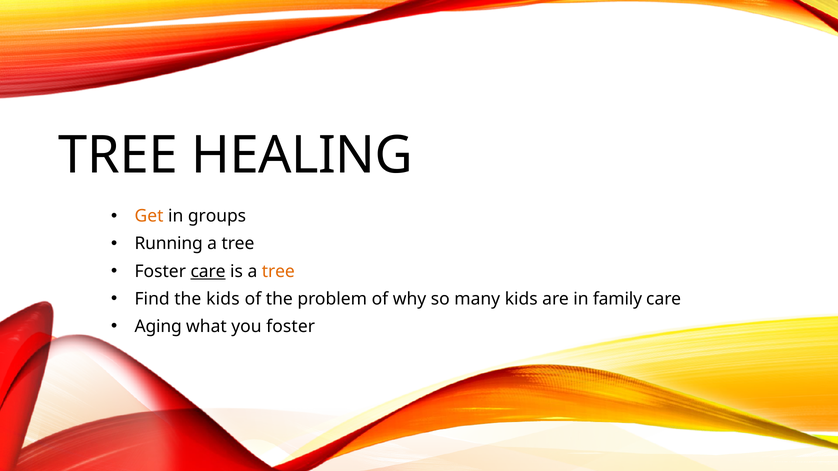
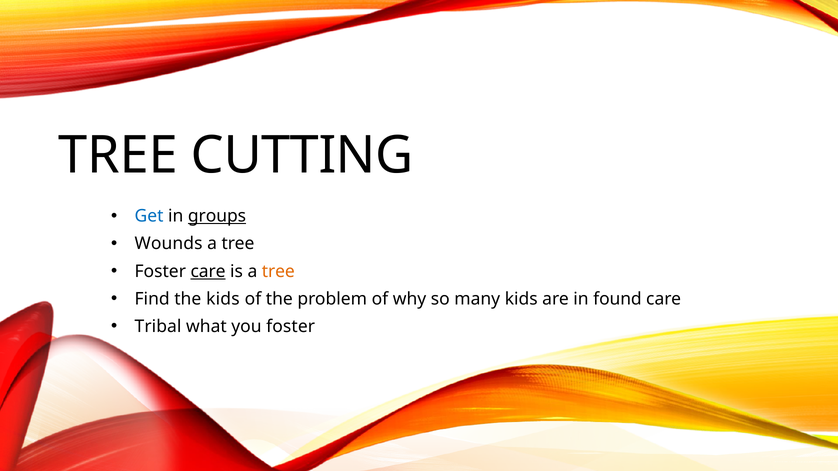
HEALING: HEALING -> CUTTING
Get colour: orange -> blue
groups underline: none -> present
Running: Running -> Wounds
family: family -> found
Aging: Aging -> Tribal
